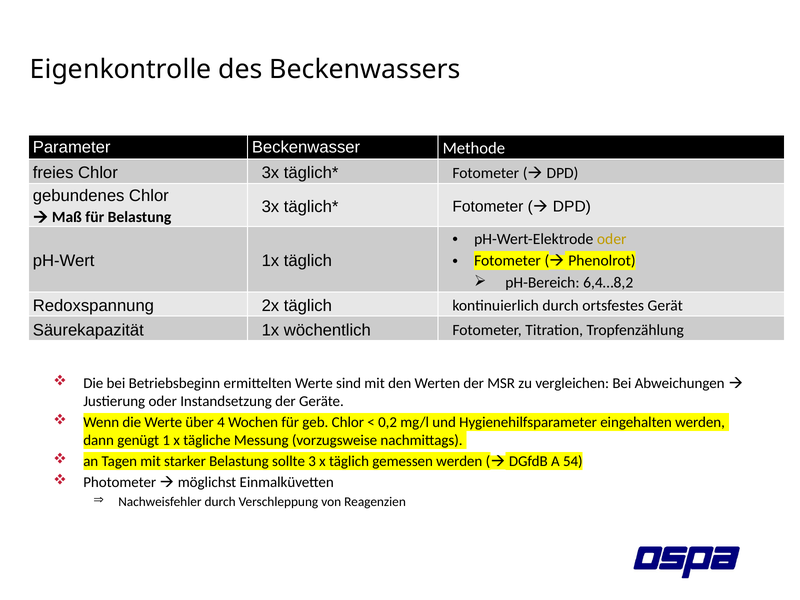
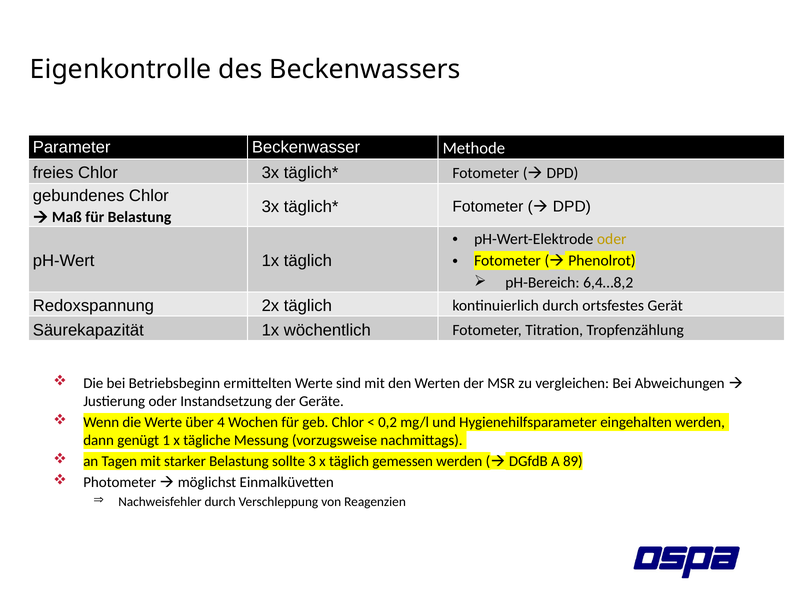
54: 54 -> 89
